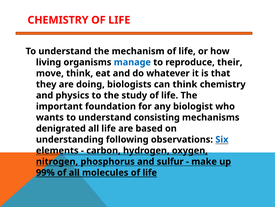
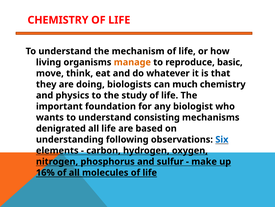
manage colour: blue -> orange
their: their -> basic
can think: think -> much
99%: 99% -> 16%
